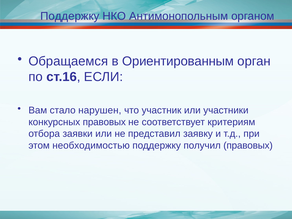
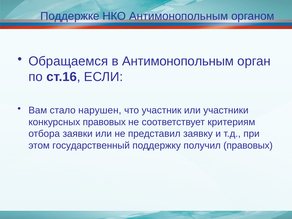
Поддержку at (70, 16): Поддержку -> Поддержке
в Ориентированным: Ориентированным -> Антимонопольным
необходимостью: необходимостью -> государственный
